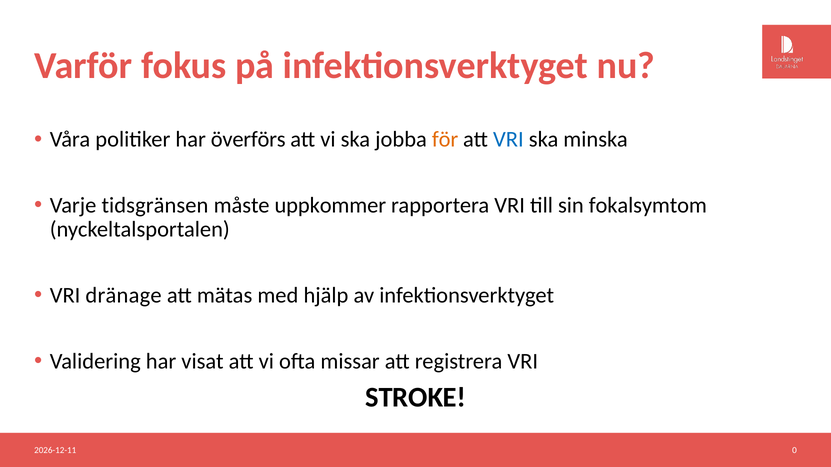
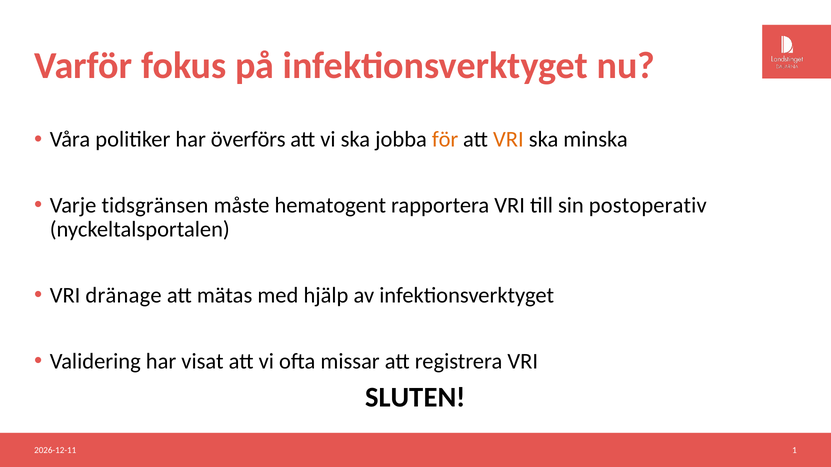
VRI at (508, 140) colour: blue -> orange
uppkommer: uppkommer -> hematogent
fokalsymtom: fokalsymtom -> postoperativ
STROKE: STROKE -> SLUTEN
0: 0 -> 1
